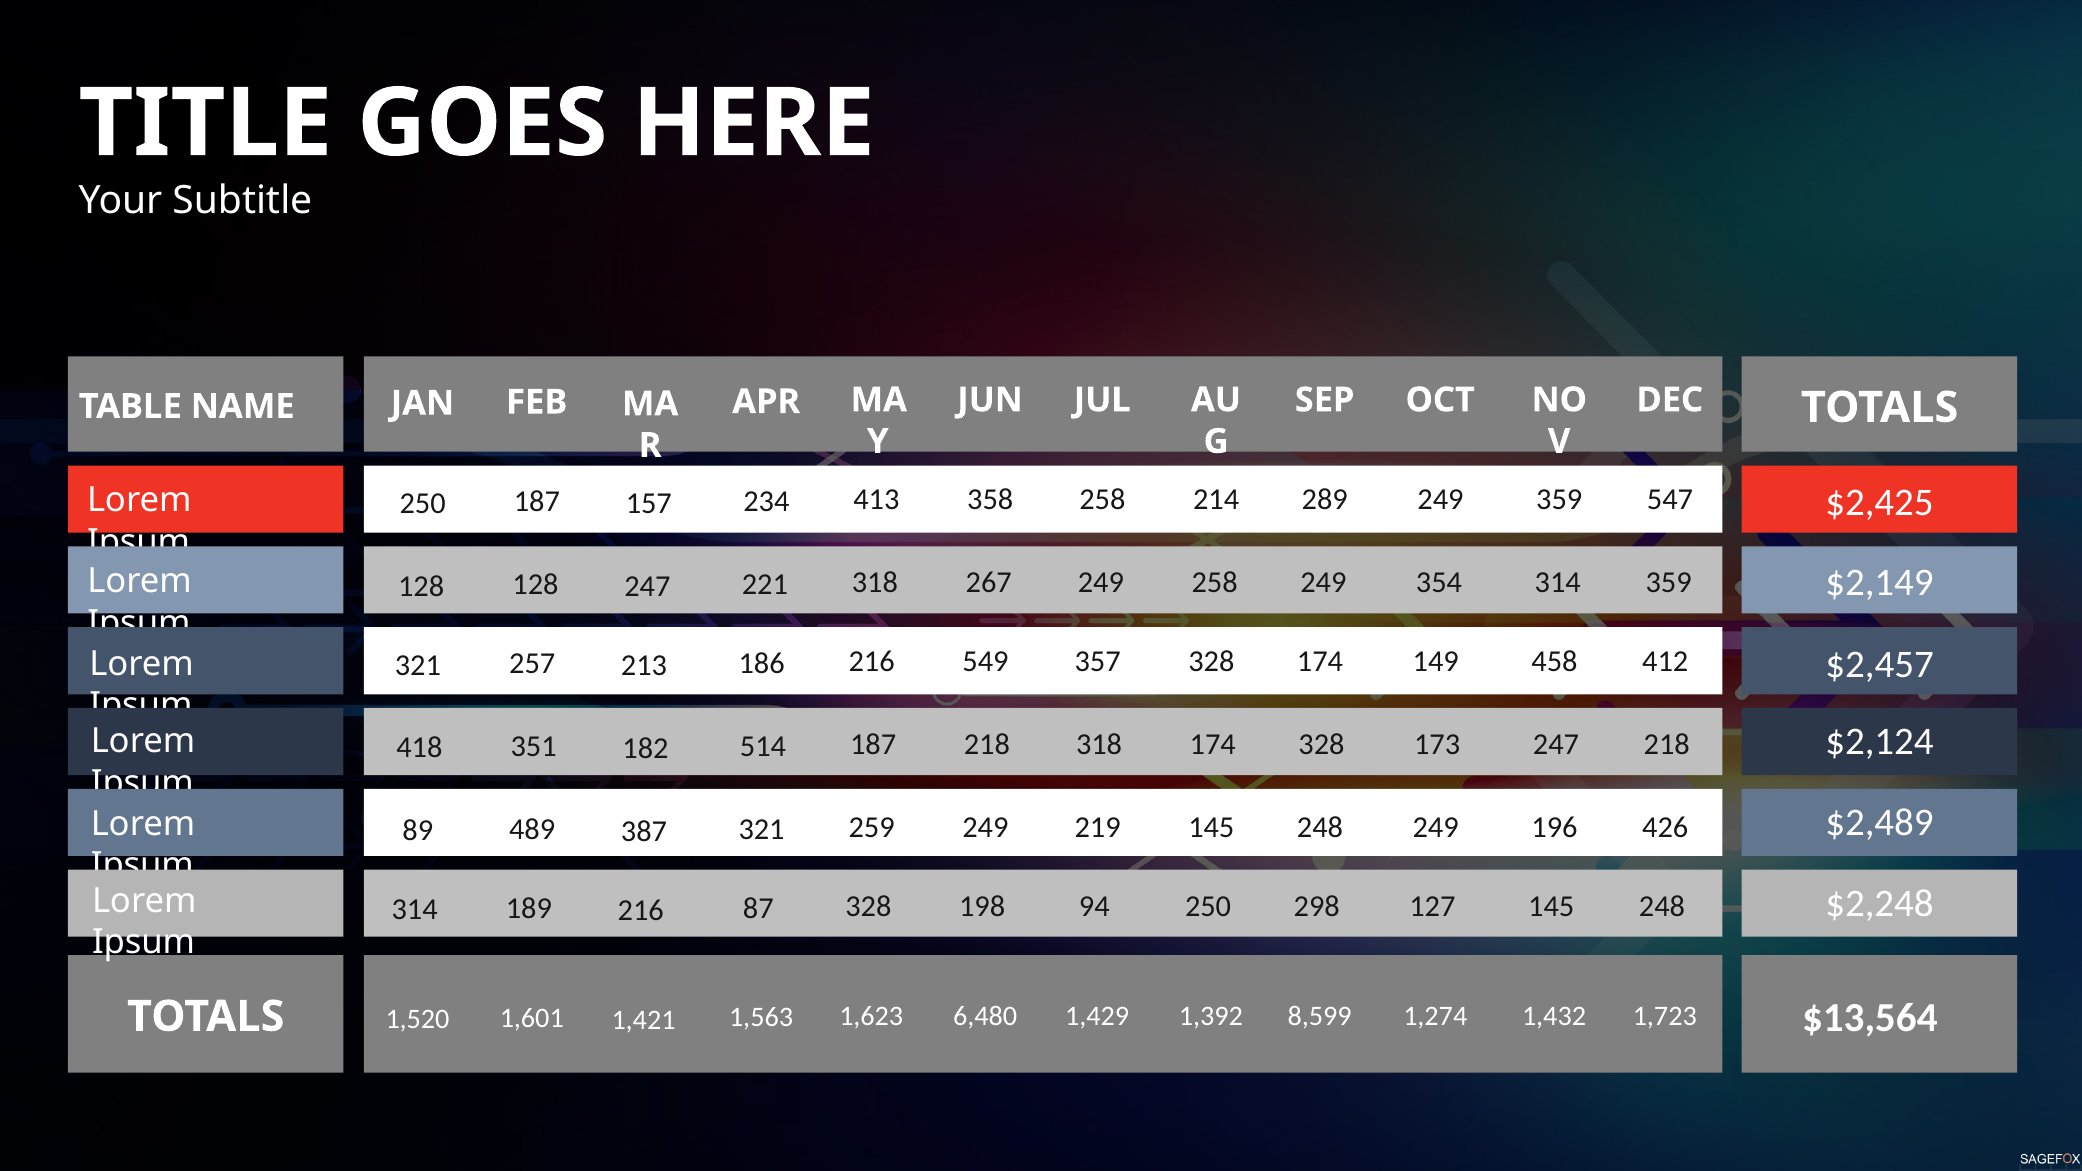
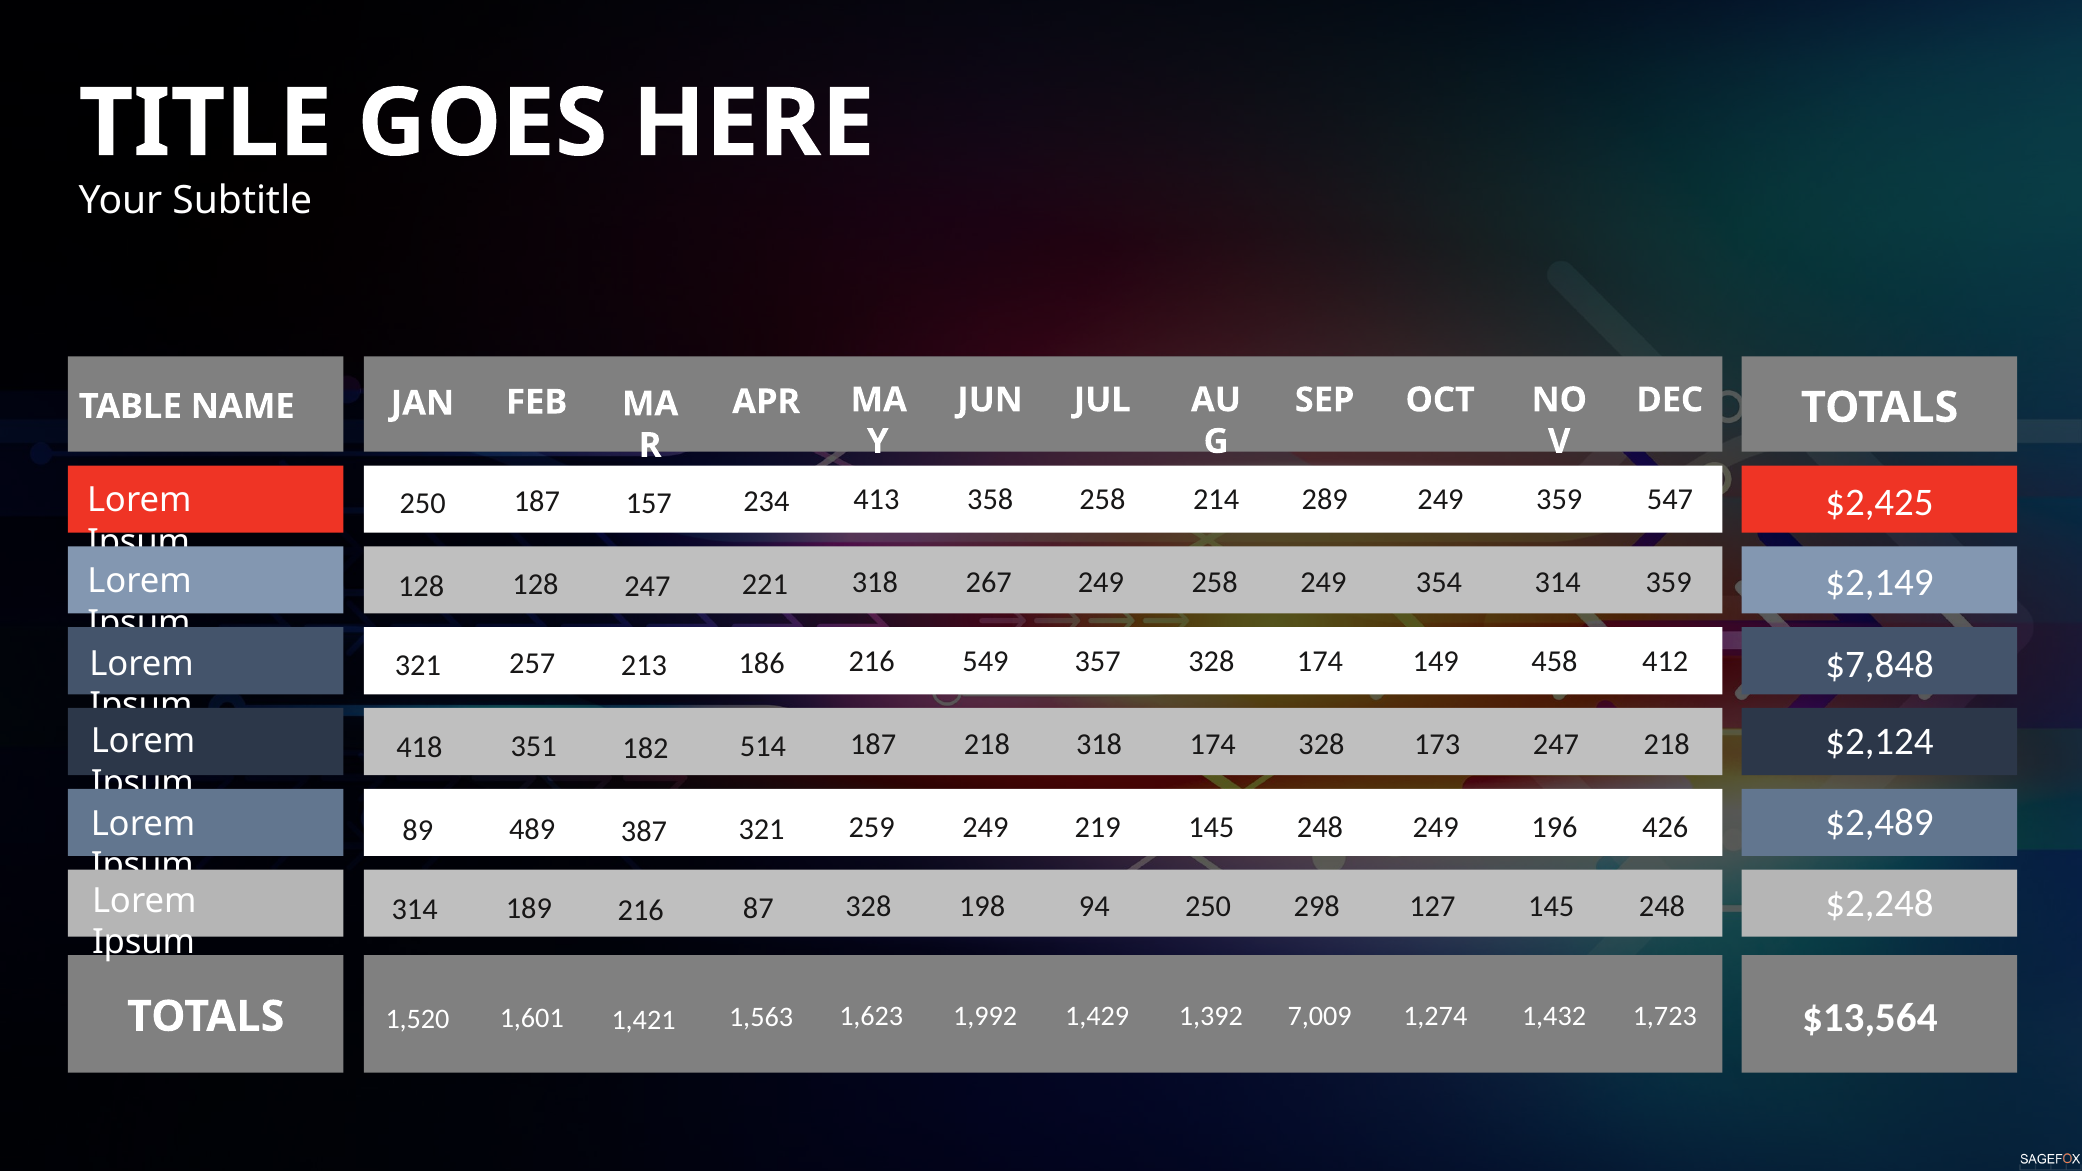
$2,457: $2,457 -> $7,848
6,480: 6,480 -> 1,992
8,599: 8,599 -> 7,009
